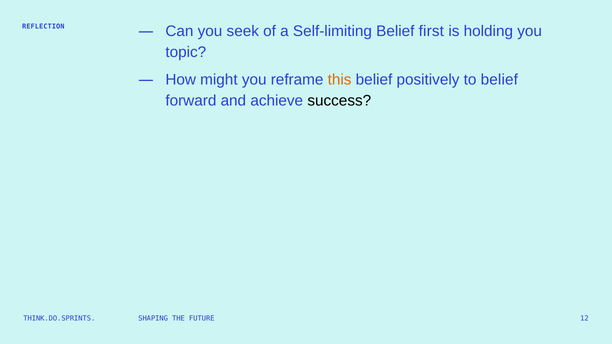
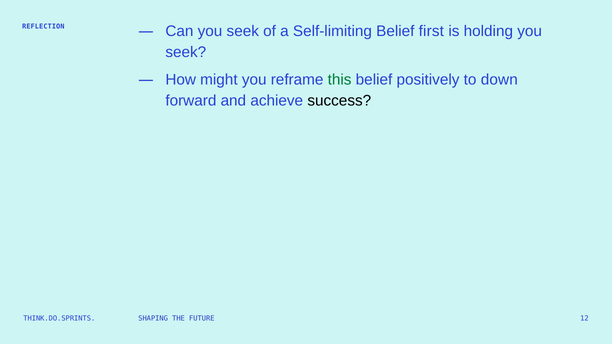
topic at (186, 52): topic -> seek
this colour: orange -> green
to belief: belief -> down
